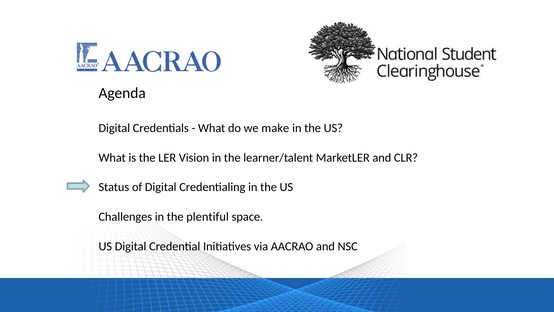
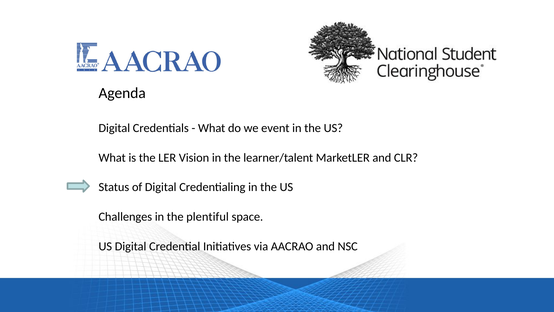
make: make -> event
